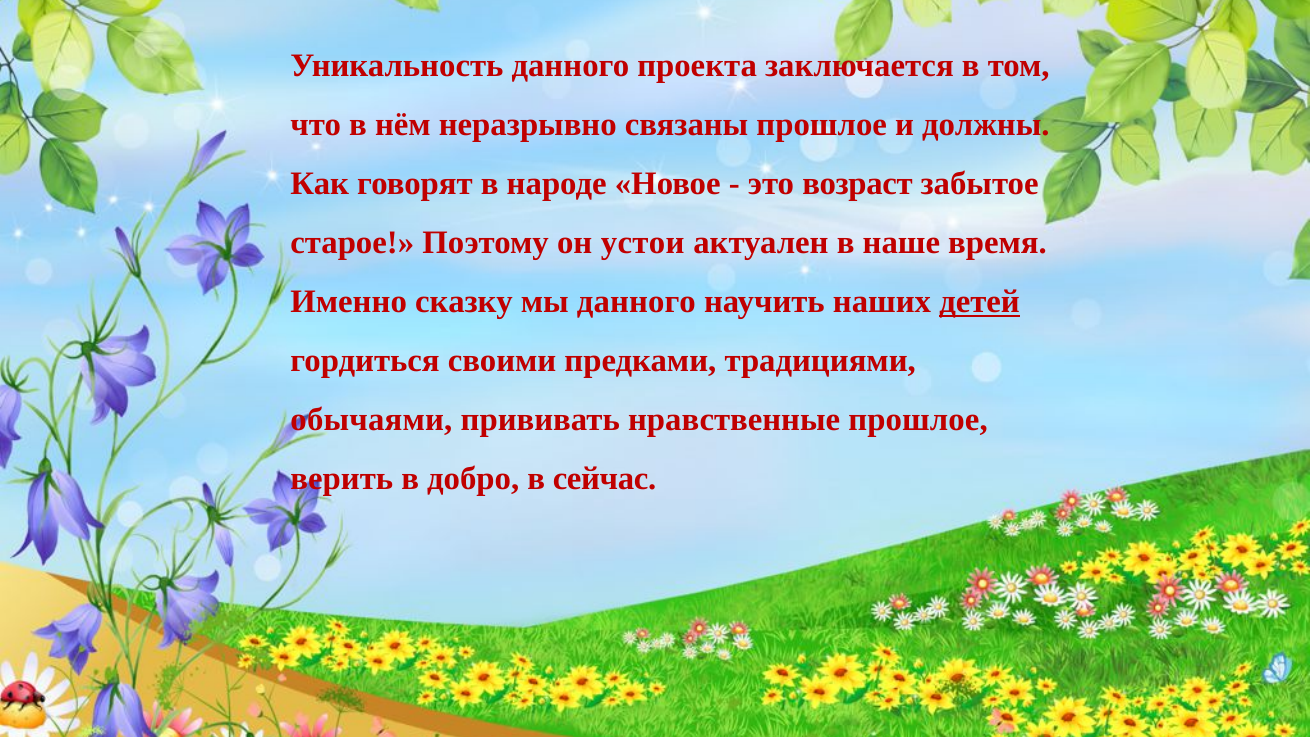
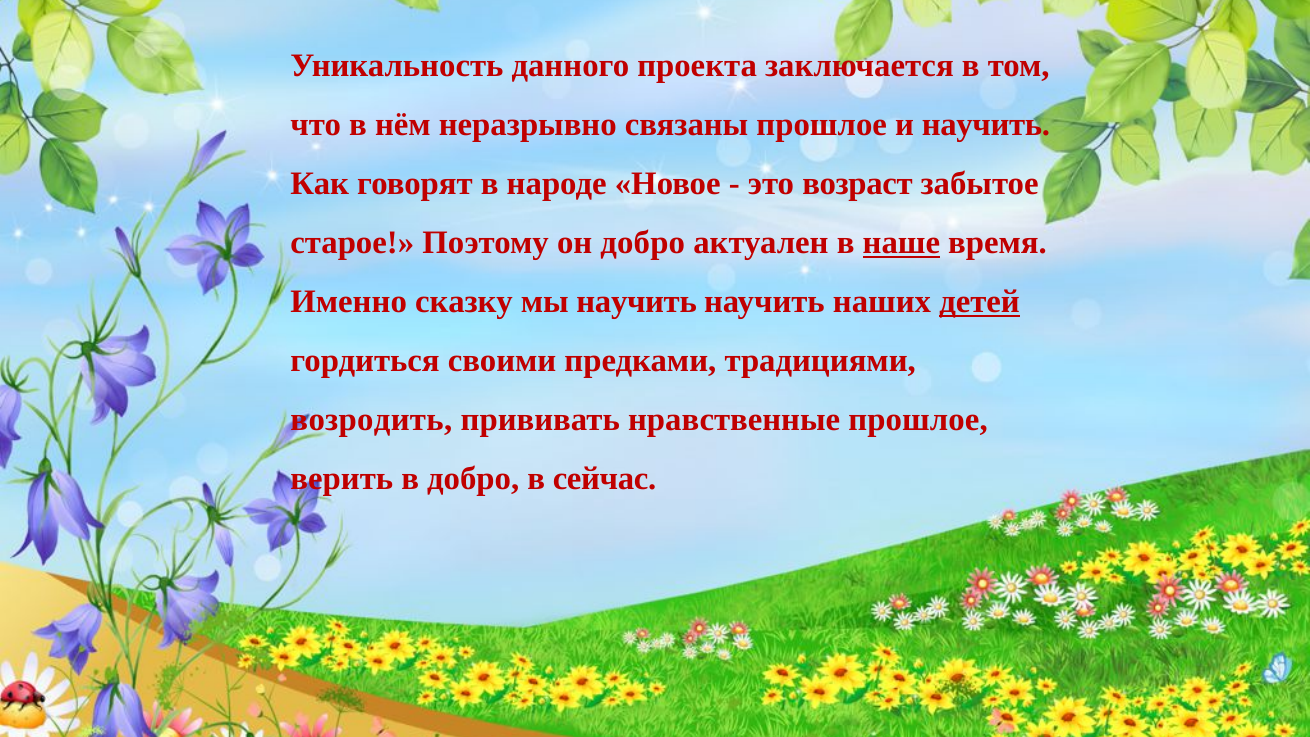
и должны: должны -> научить
он устои: устои -> добро
наше underline: none -> present
мы данного: данного -> научить
обычаями: обычаями -> возродить
